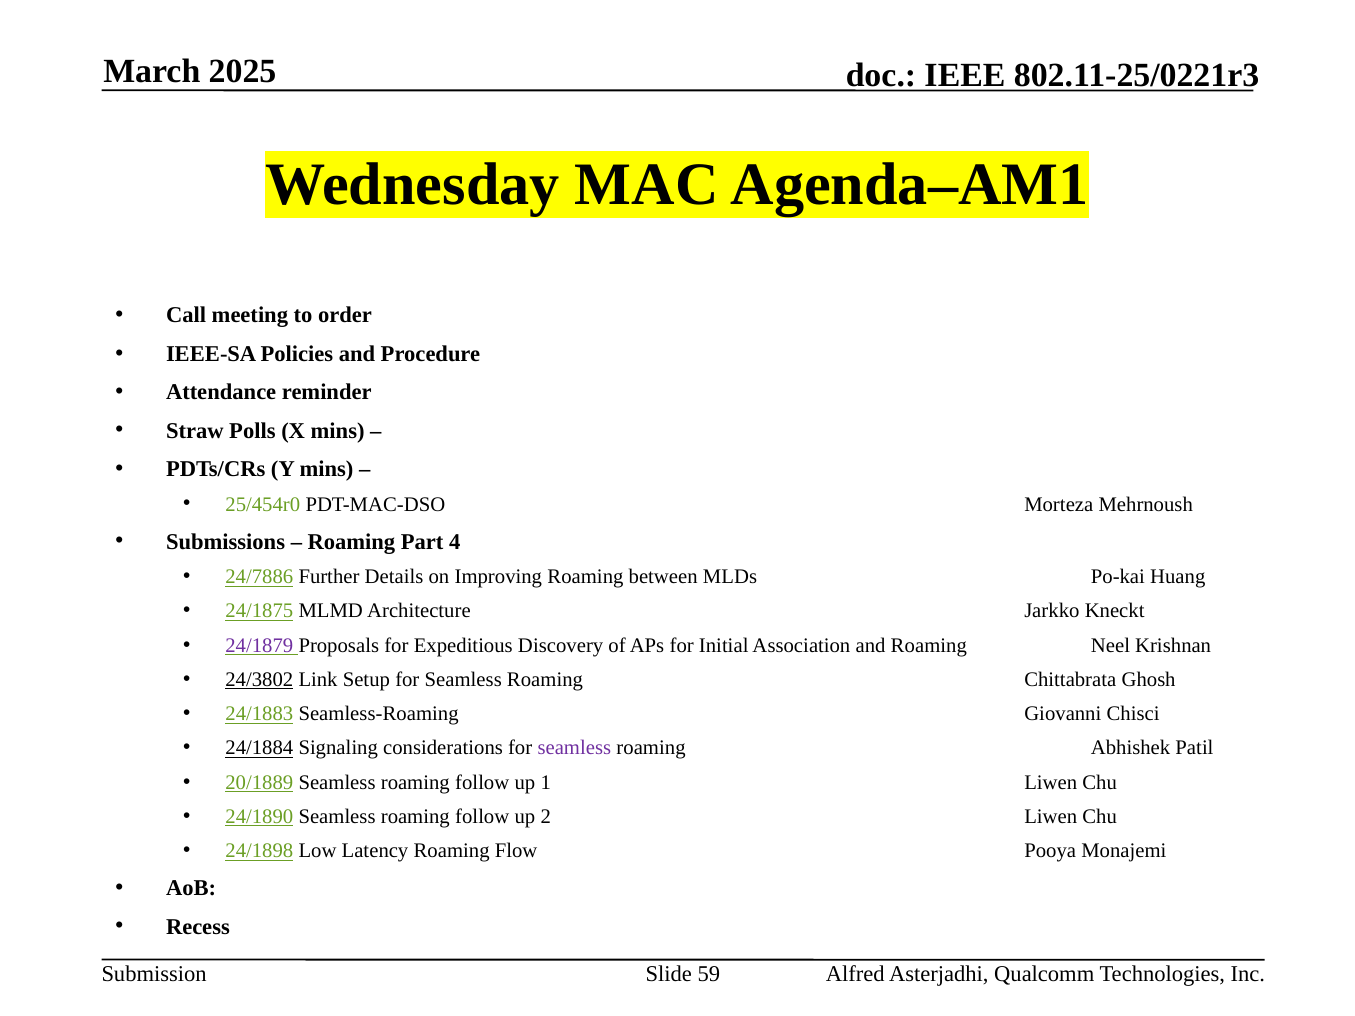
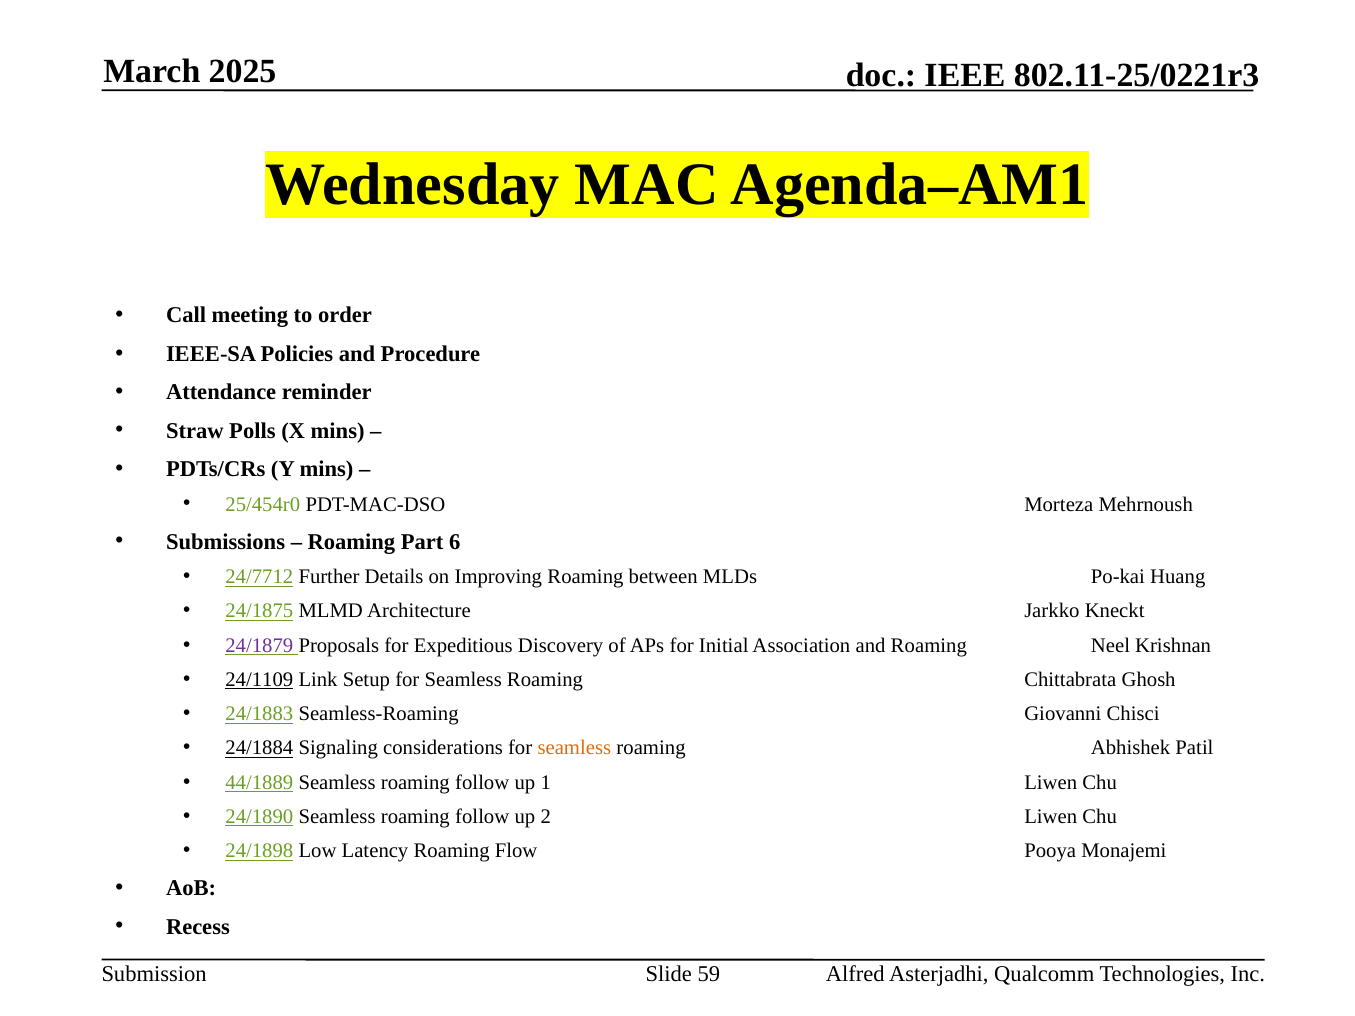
4: 4 -> 6
24/7886: 24/7886 -> 24/7712
24/3802: 24/3802 -> 24/1109
seamless at (574, 748) colour: purple -> orange
20/1889: 20/1889 -> 44/1889
